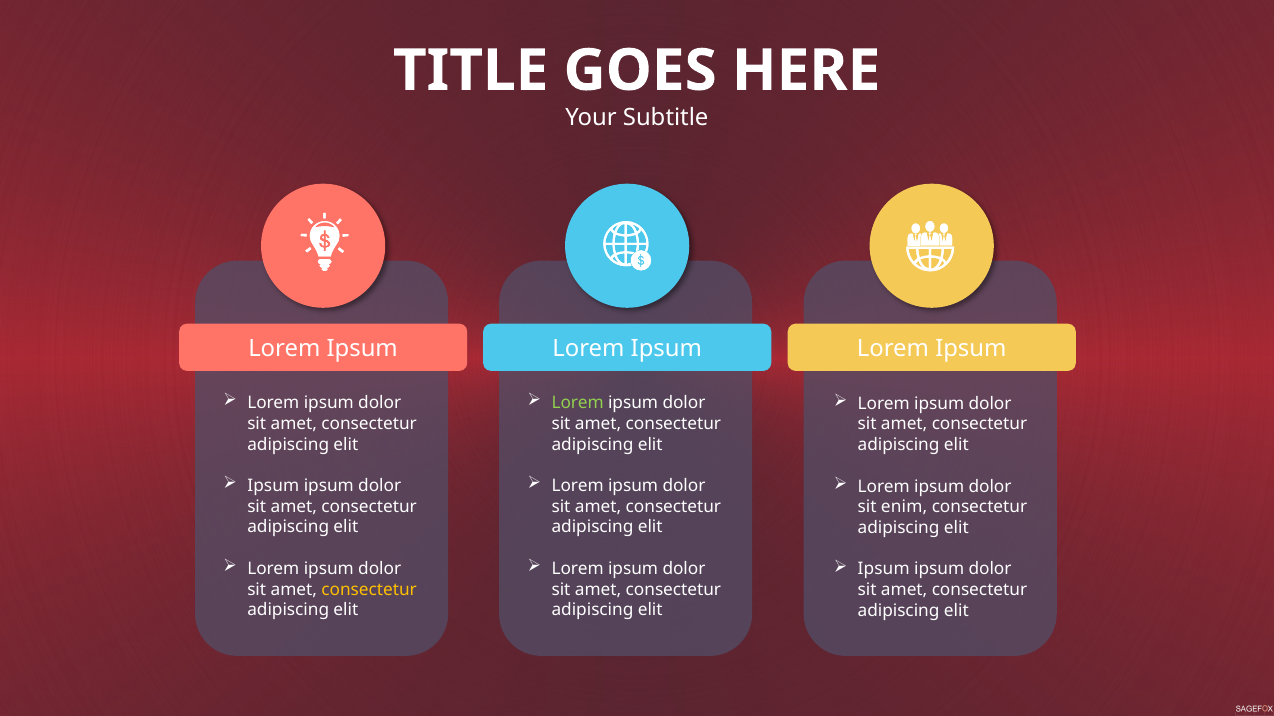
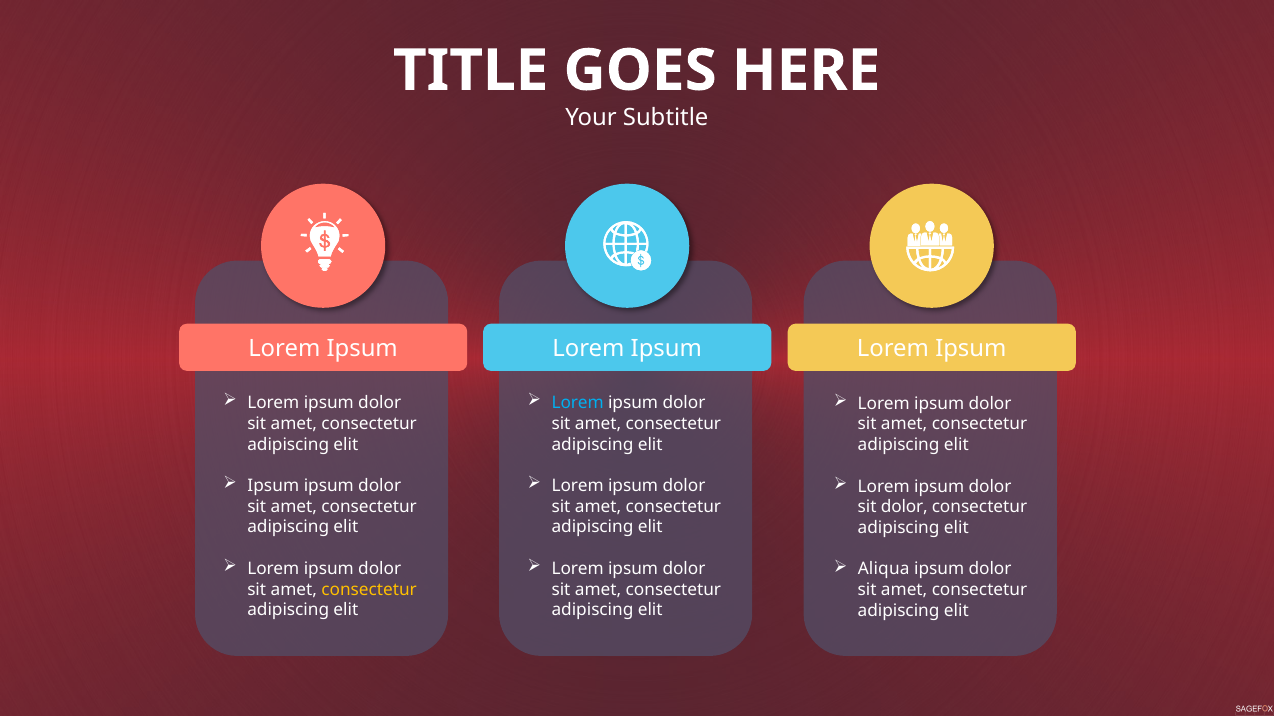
Lorem at (578, 403) colour: light green -> light blue
sit enim: enim -> dolor
Ipsum at (884, 570): Ipsum -> Aliqua
